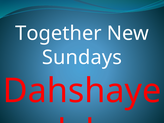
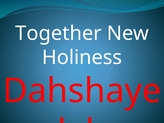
Sundays: Sundays -> Holiness
